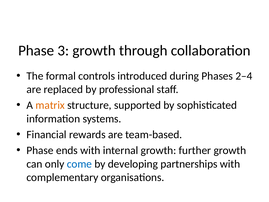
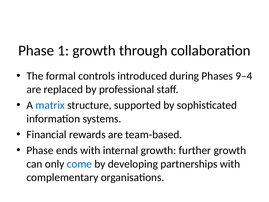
3: 3 -> 1
2–4: 2–4 -> 9–4
matrix colour: orange -> blue
